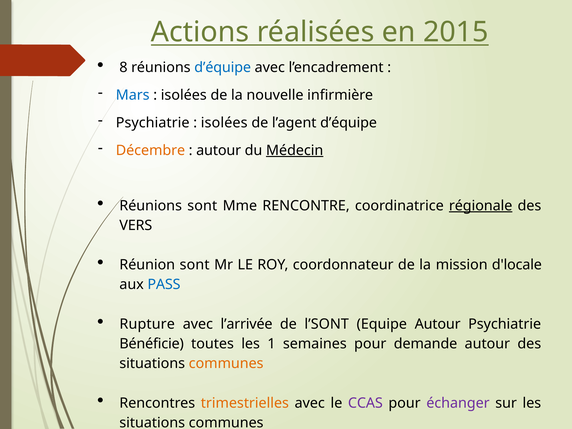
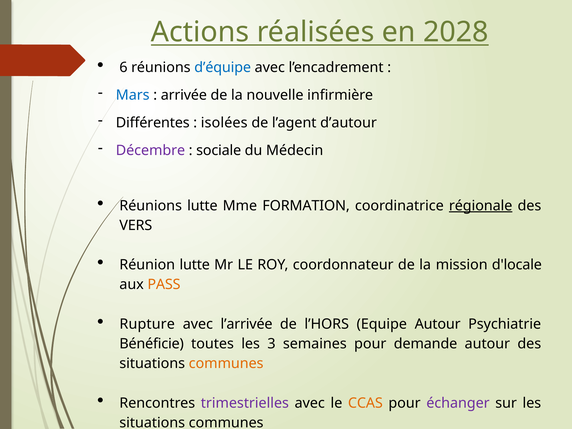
2015: 2015 -> 2028
8: 8 -> 6
isolées at (184, 95): isolées -> arrivée
Psychiatrie at (153, 123): Psychiatrie -> Différentes
l’agent d’équipe: d’équipe -> d’autour
Décembre colour: orange -> purple
autour at (219, 150): autour -> sociale
Médecin underline: present -> none
Réunions sont: sont -> lutte
RENCONTRE: RENCONTRE -> FORMATION
Réunion sont: sont -> lutte
PASS colour: blue -> orange
l’SONT: l’SONT -> l’HORS
1: 1 -> 3
trimestrielles colour: orange -> purple
CCAS colour: purple -> orange
